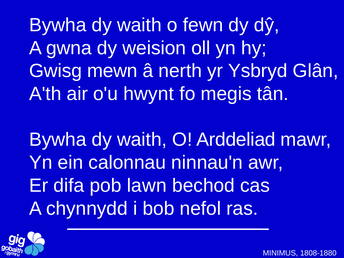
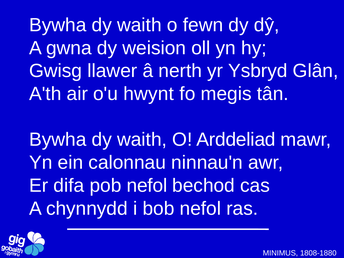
mewn: mewn -> llawer
pob lawn: lawn -> nefol
